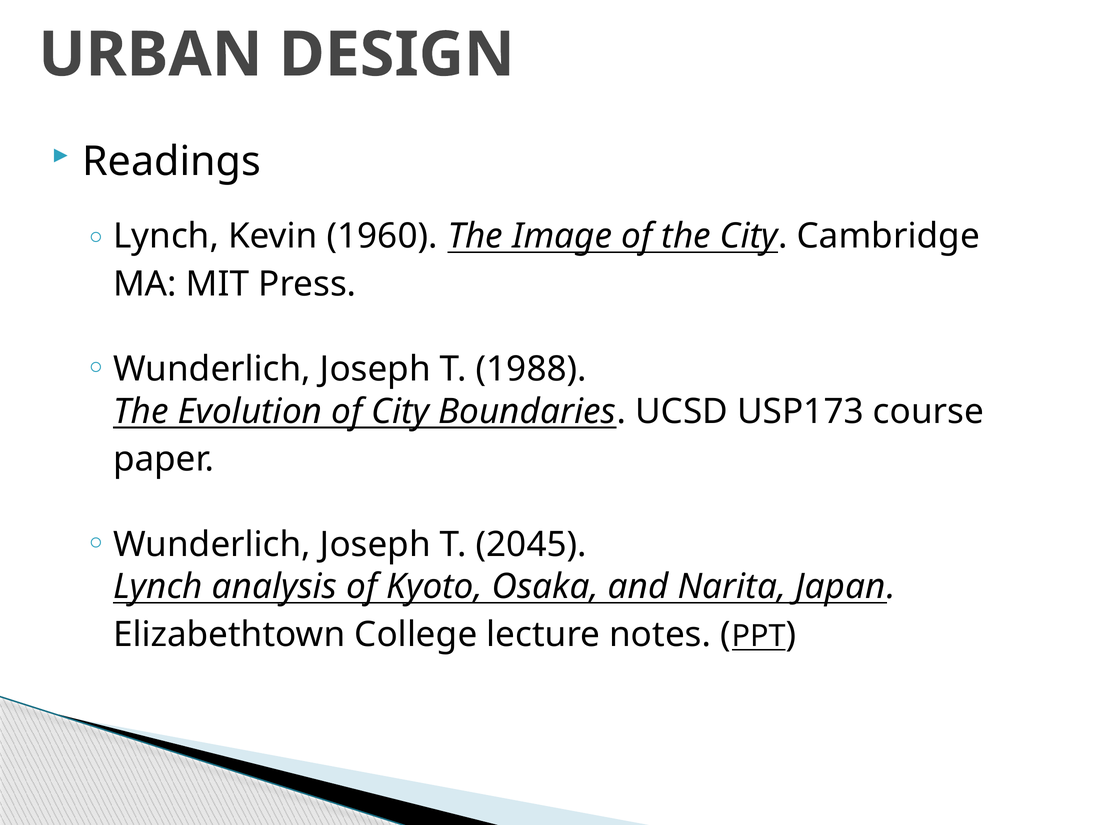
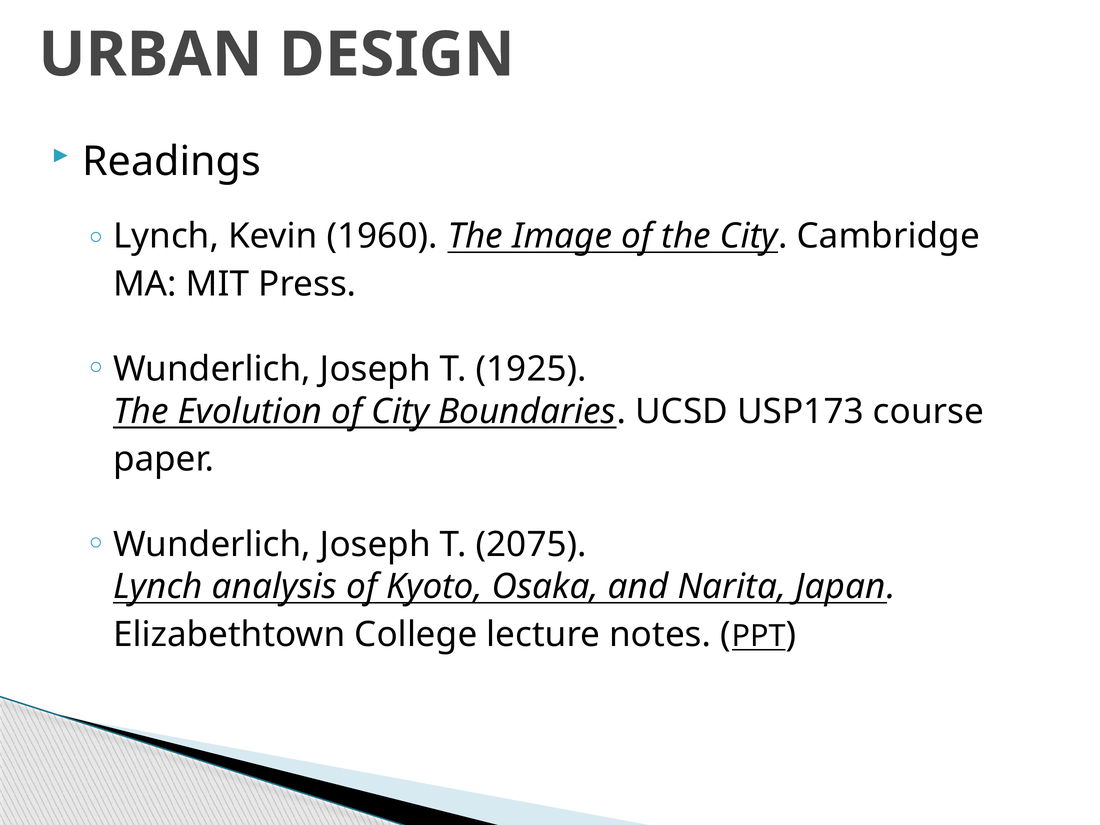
1988: 1988 -> 1925
2045: 2045 -> 2075
